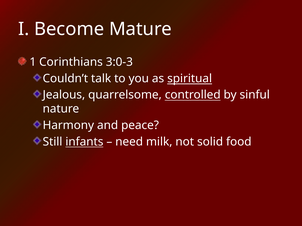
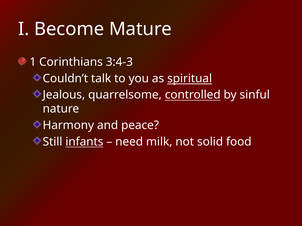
3:0-3: 3:0-3 -> 3:4-3
